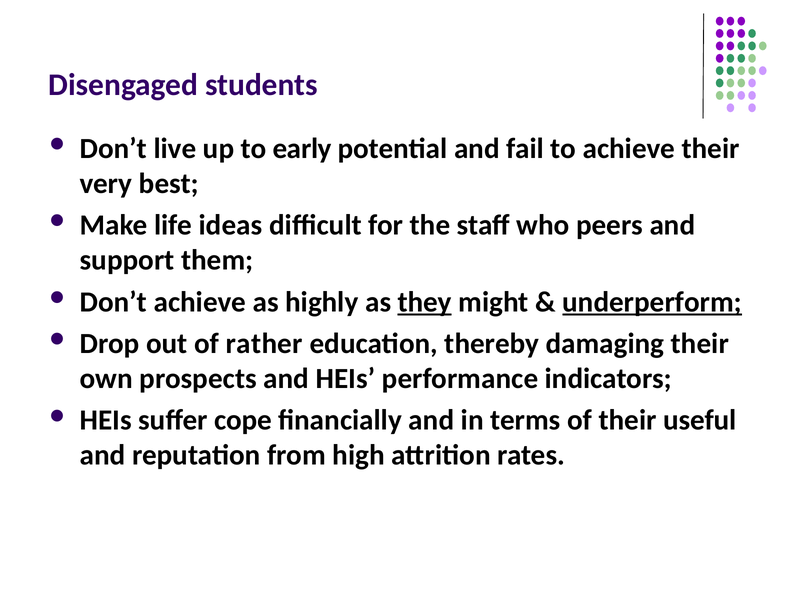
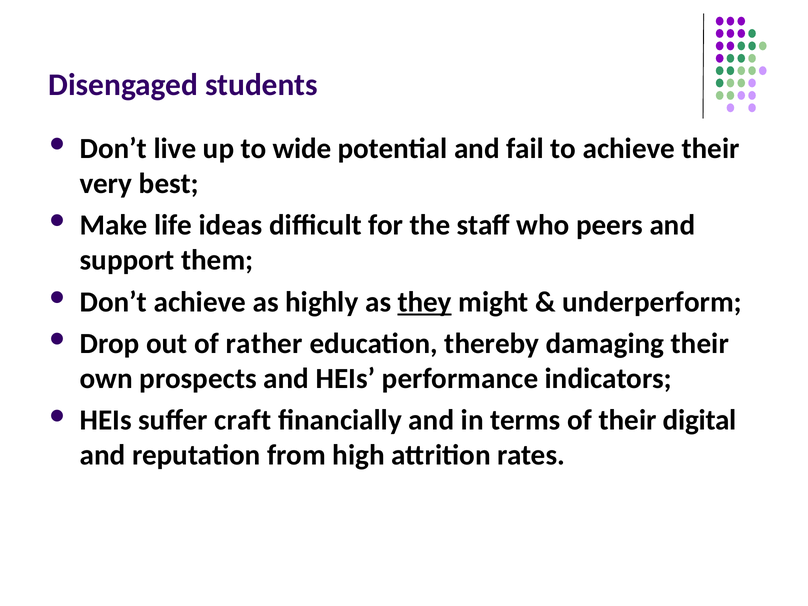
early: early -> wide
underperform underline: present -> none
cope: cope -> craft
useful: useful -> digital
